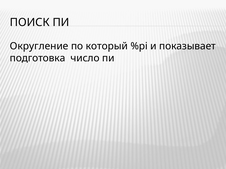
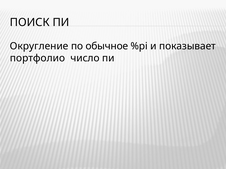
который: который -> обычное
подготовка: подготовка -> портфолио
